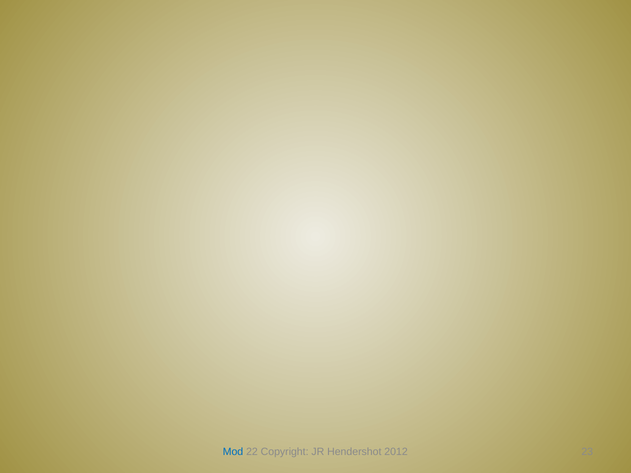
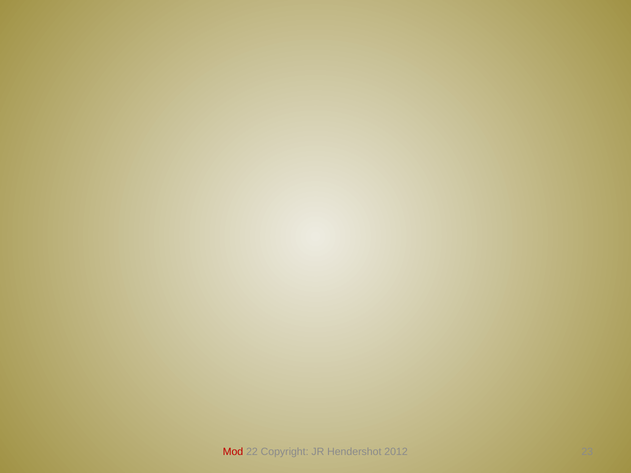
Mod colour: blue -> red
